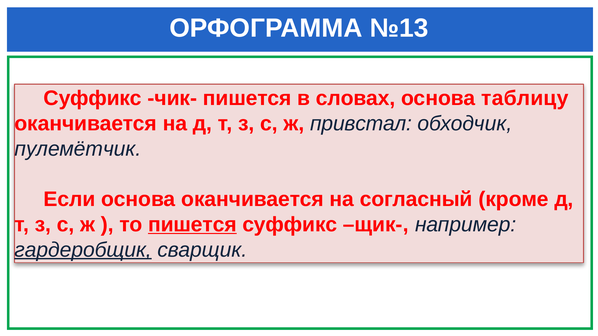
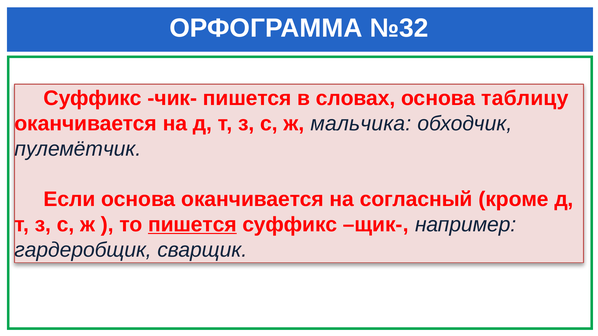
№13: №13 -> №32
привстал: привстал -> мальчика
гардеробщик underline: present -> none
